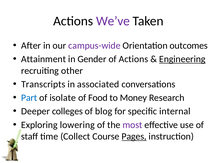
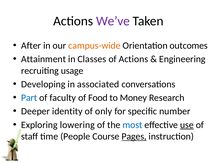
campus-wide colour: purple -> orange
Gender: Gender -> Classes
Engineering underline: present -> none
other: other -> usage
Transcripts: Transcripts -> Developing
isolate: isolate -> faculty
colleges: colleges -> identity
blog: blog -> only
internal: internal -> number
most colour: purple -> blue
use underline: none -> present
Collect: Collect -> People
